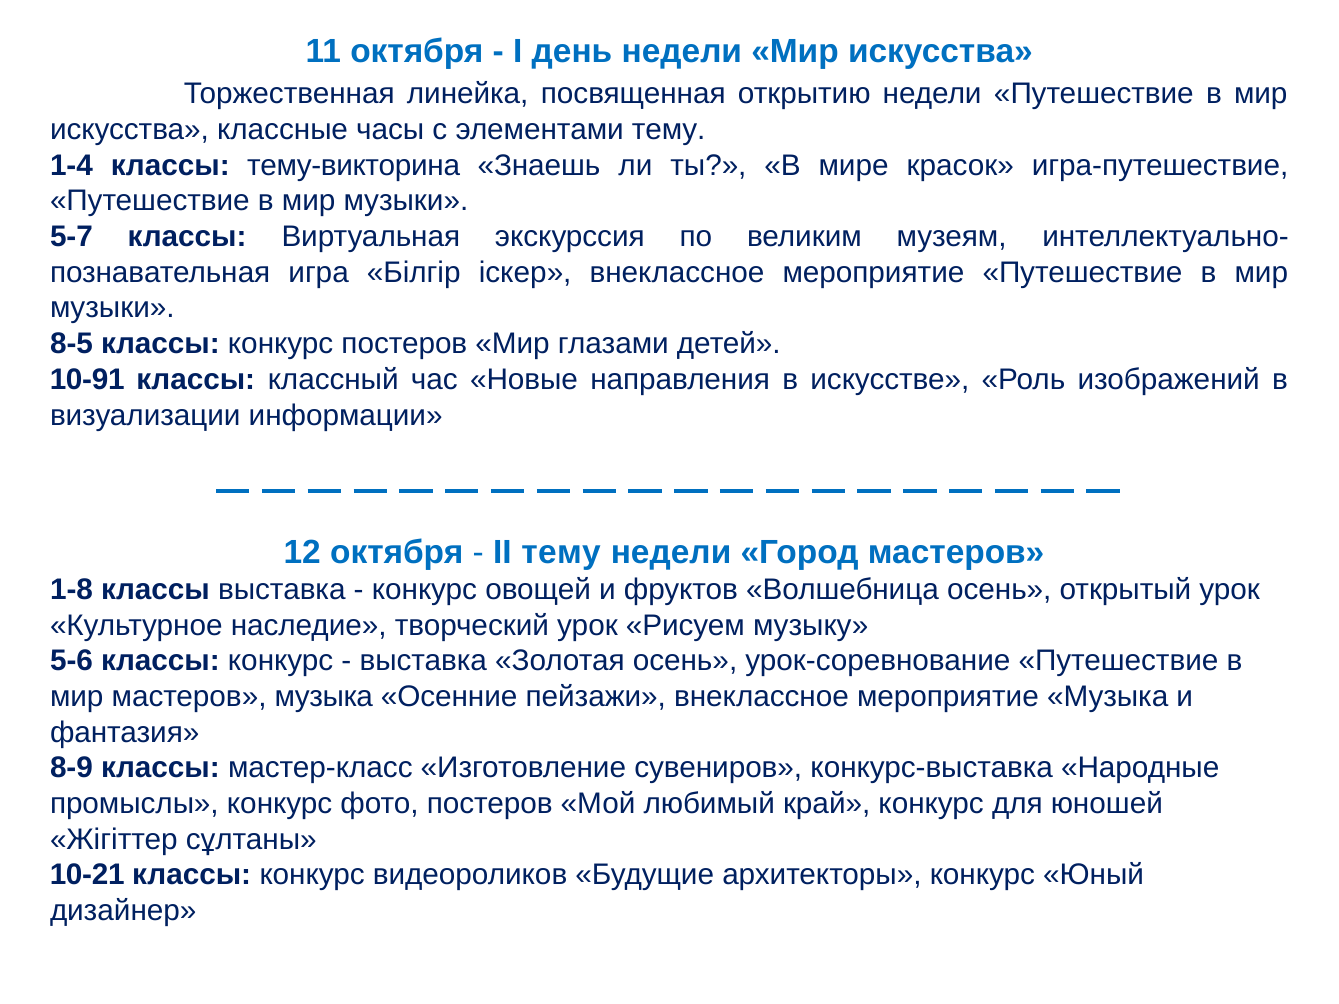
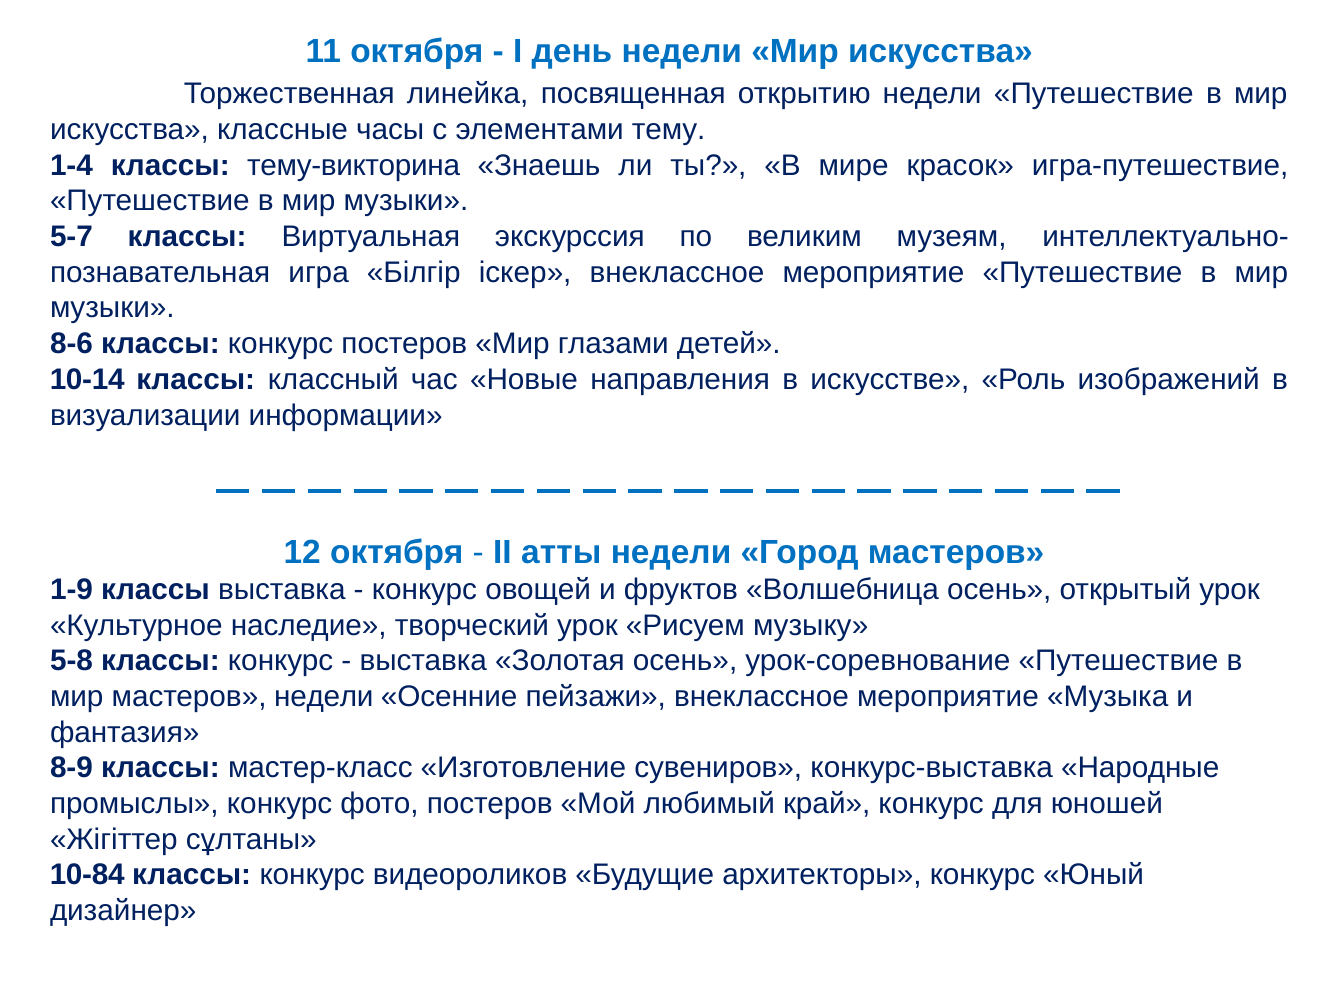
8-5: 8-5 -> 8-6
10-91: 10-91 -> 10-14
ІІ тему: тему -> атты
1-8: 1-8 -> 1-9
5-6: 5-6 -> 5-8
мастеров музыка: музыка -> недели
10-21: 10-21 -> 10-84
